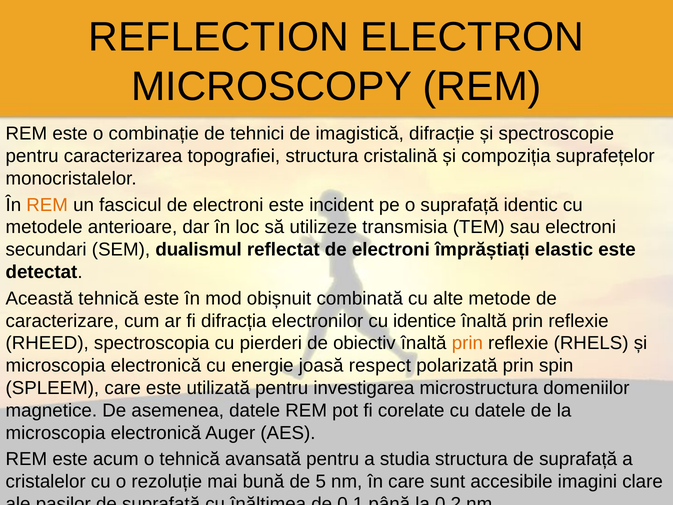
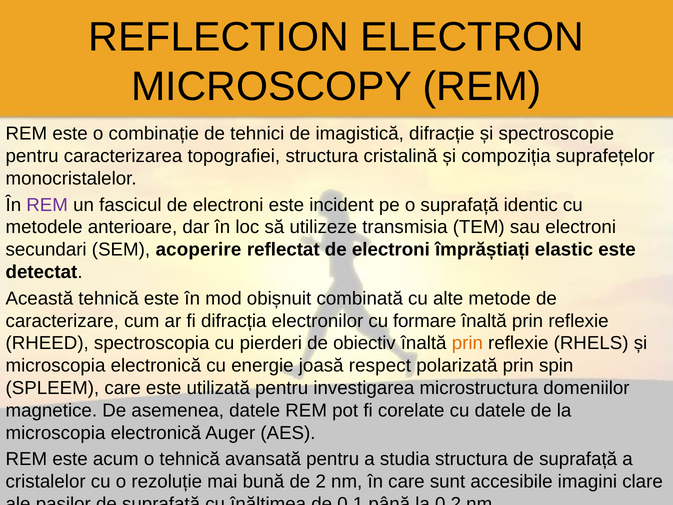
REM at (47, 205) colour: orange -> purple
dualismul: dualismul -> acoperire
identice: identice -> formare
5: 5 -> 2
